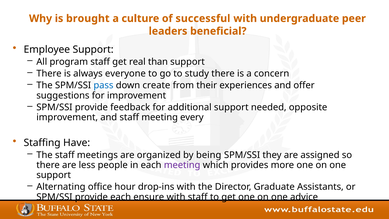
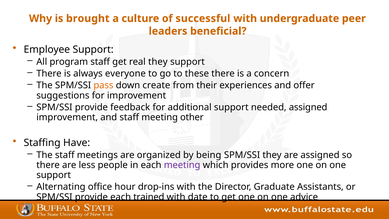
real than: than -> they
study: study -> these
pass colour: blue -> orange
needed opposite: opposite -> assigned
every: every -> other
ensure: ensure -> trained
with staff: staff -> date
